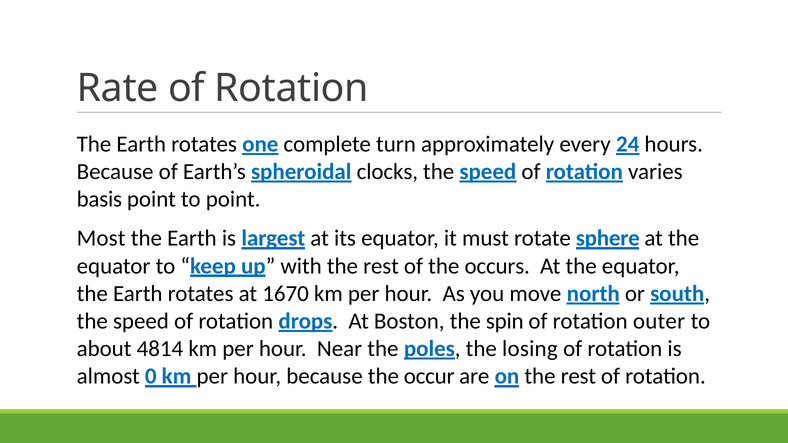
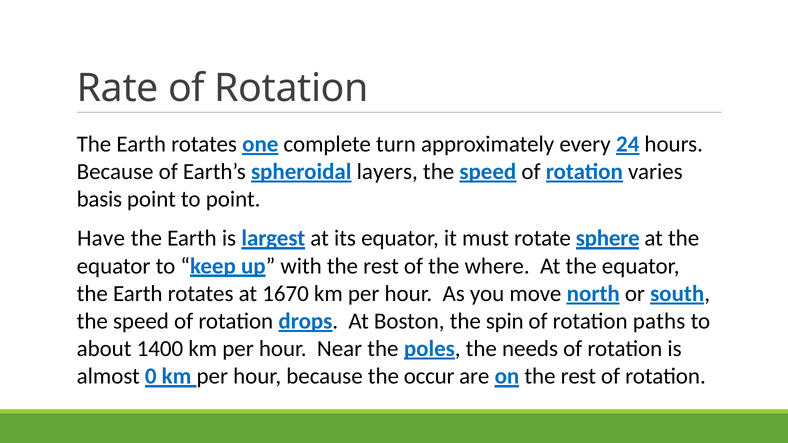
clocks: clocks -> layers
Most: Most -> Have
occurs: occurs -> where
outer: outer -> paths
4814: 4814 -> 1400
losing: losing -> needs
